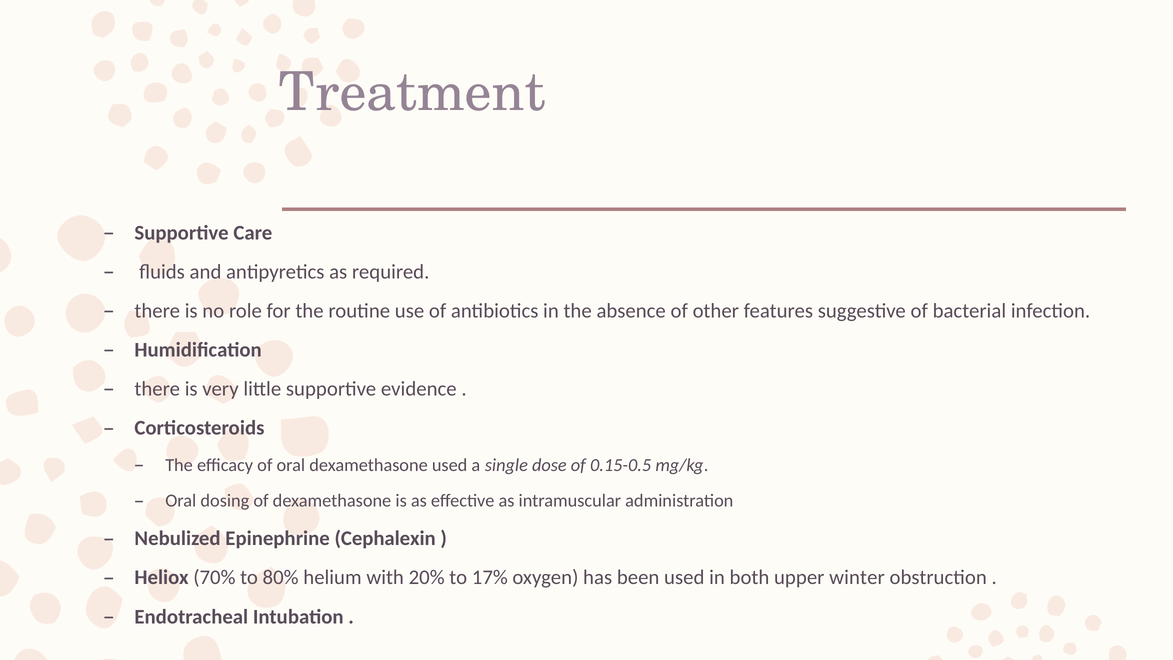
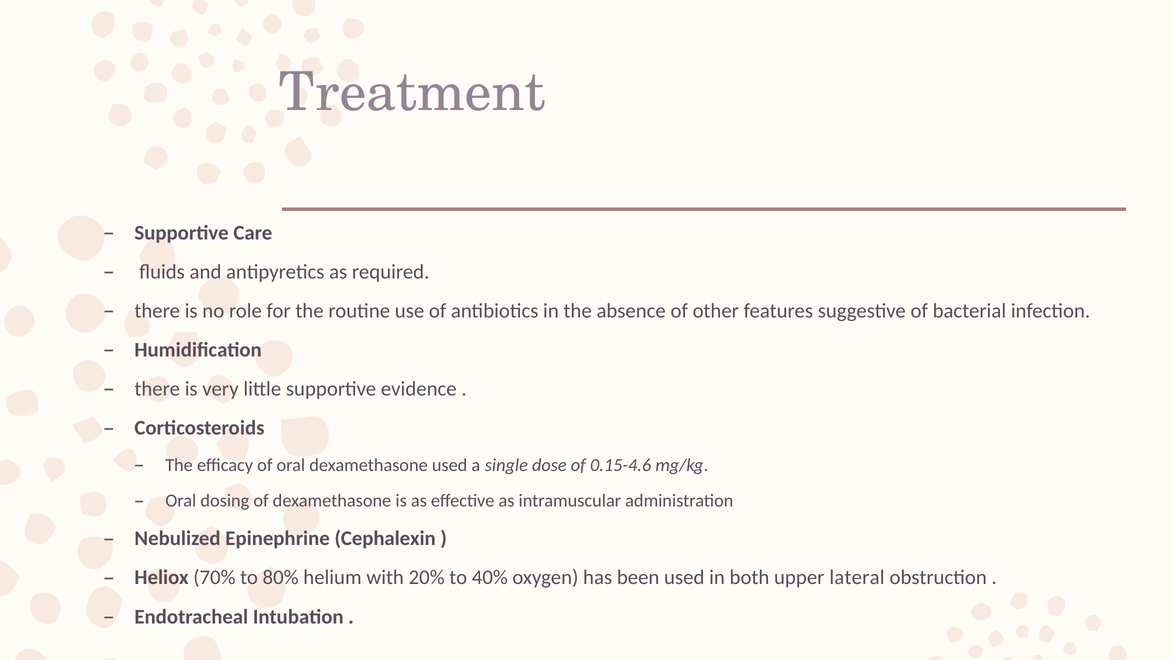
0.15-0.5: 0.15-0.5 -> 0.15-4.6
17%: 17% -> 40%
winter: winter -> lateral
